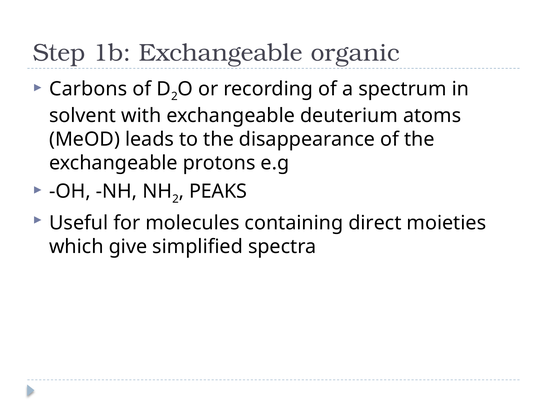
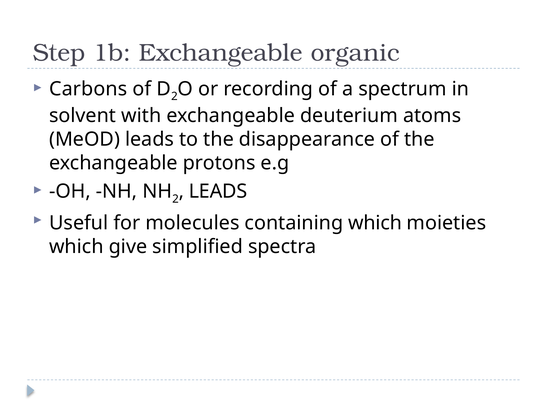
PEAKS at (218, 192): PEAKS -> LEADS
containing direct: direct -> which
